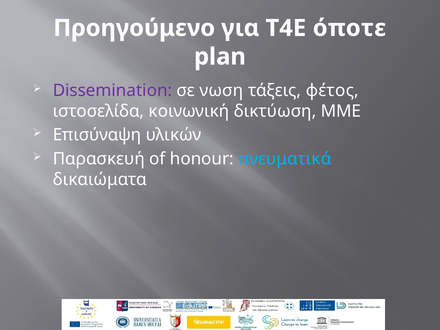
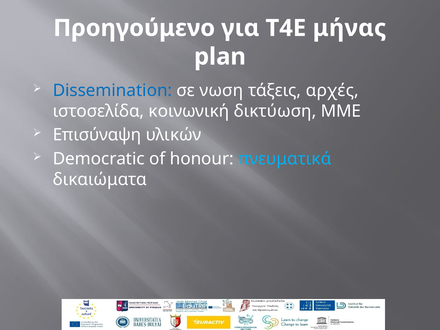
όποτε: όποτε -> μήνας
Dissemination colour: purple -> blue
φέτος: φέτος -> αρχές
Παρασκευή: Παρασκευή -> Democratic
